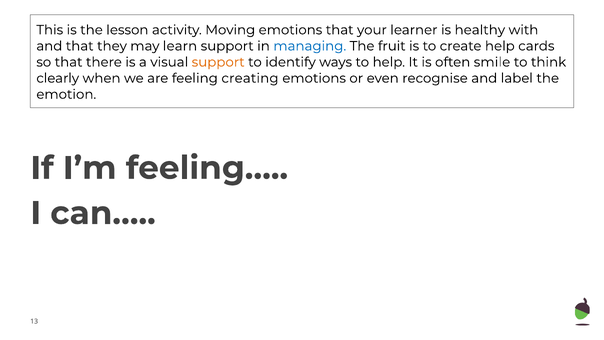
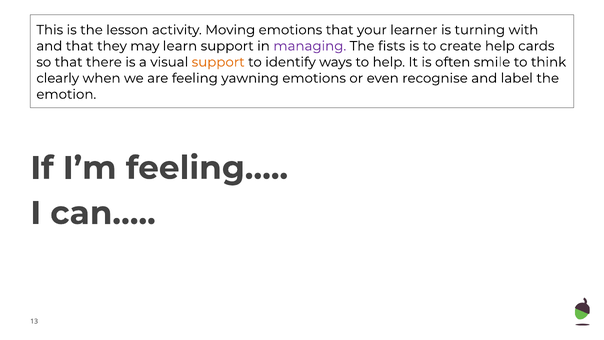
healthy: healthy -> turning
managing colour: blue -> purple
fruit: fruit -> fists
creating: creating -> yawning
